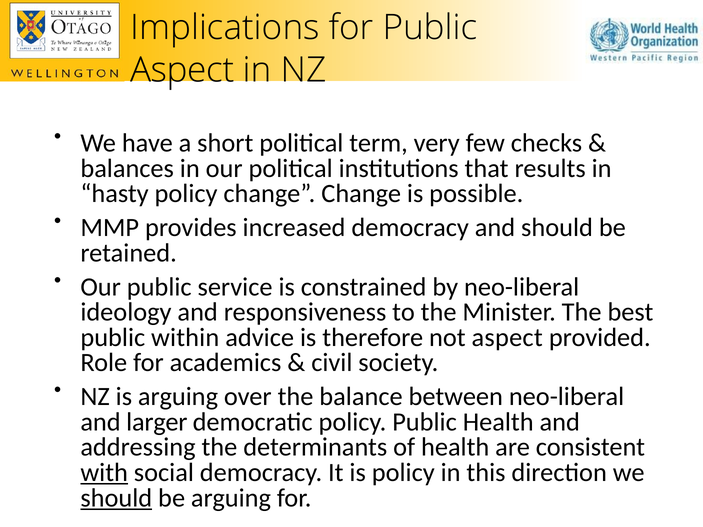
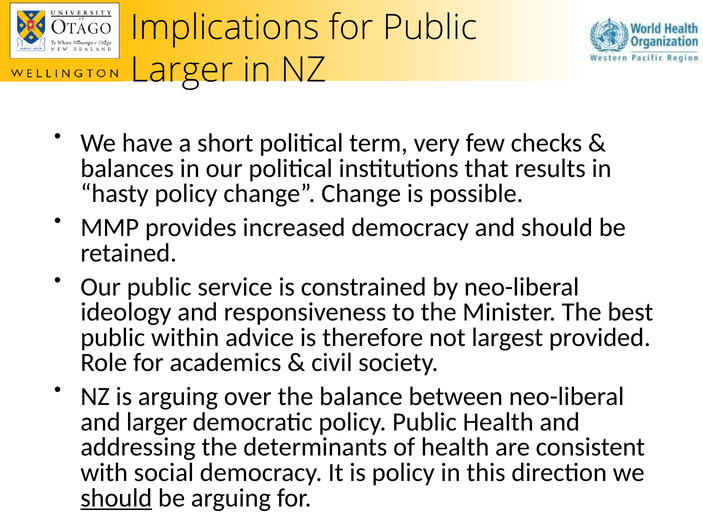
Aspect at (182, 70): Aspect -> Larger
not aspect: aspect -> largest
with underline: present -> none
